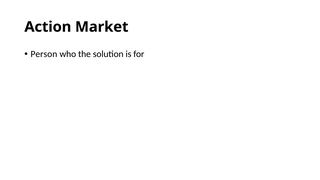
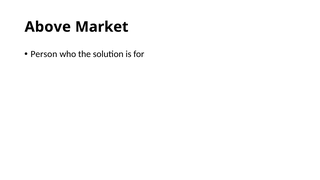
Action: Action -> Above
